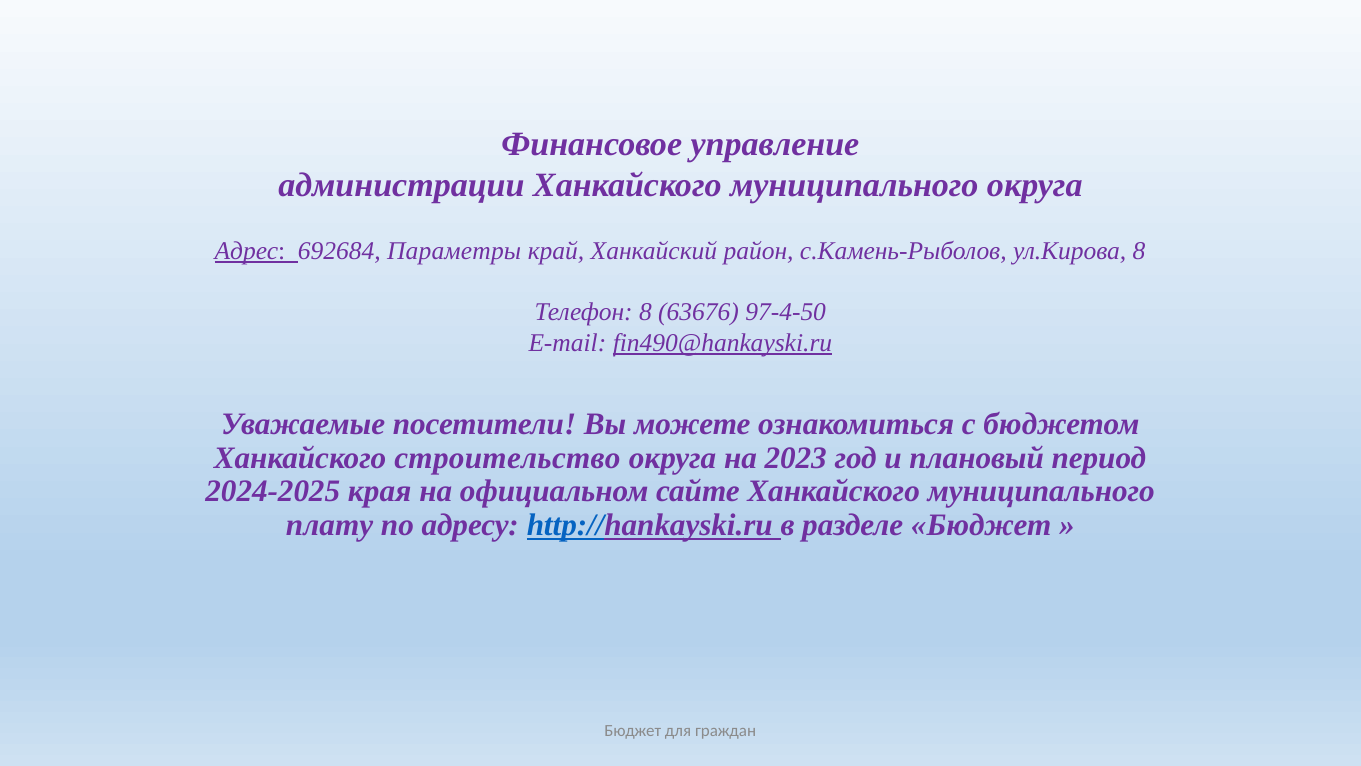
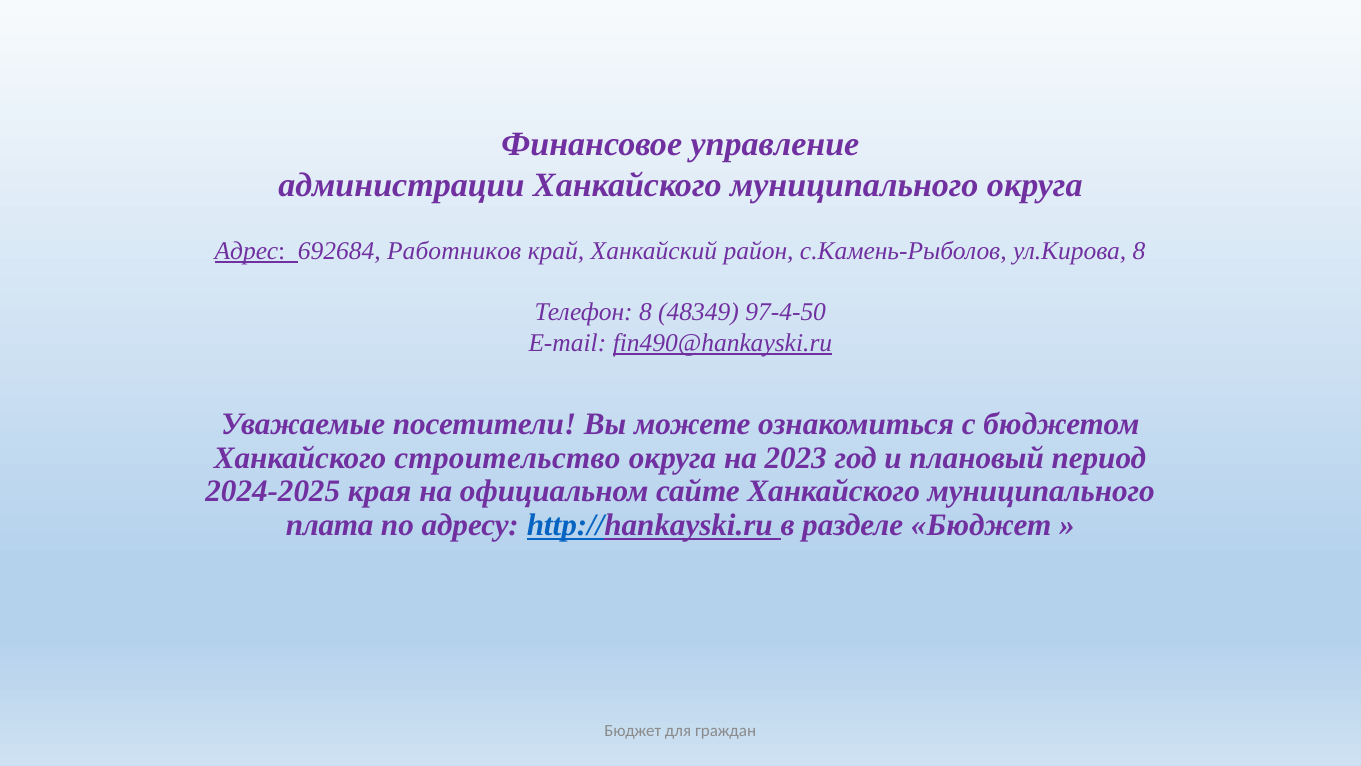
Параметры: Параметры -> Работников
63676: 63676 -> 48349
плату: плату -> плата
